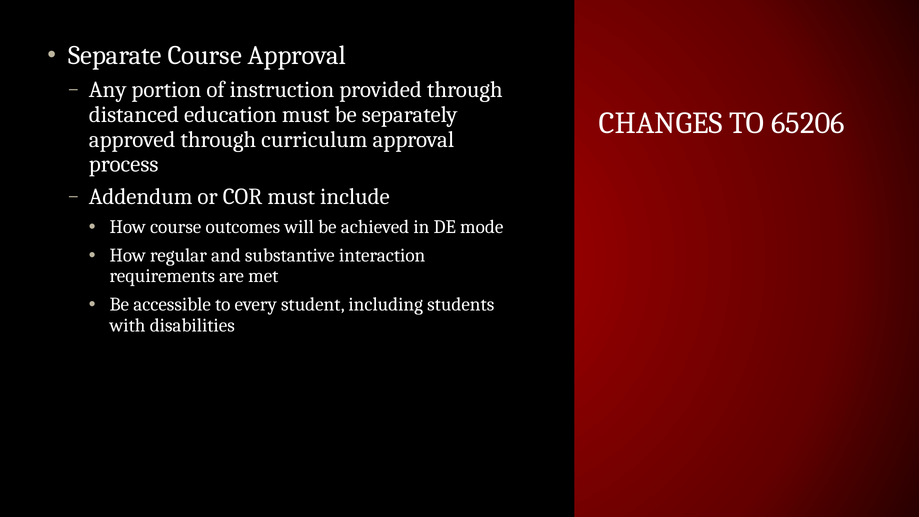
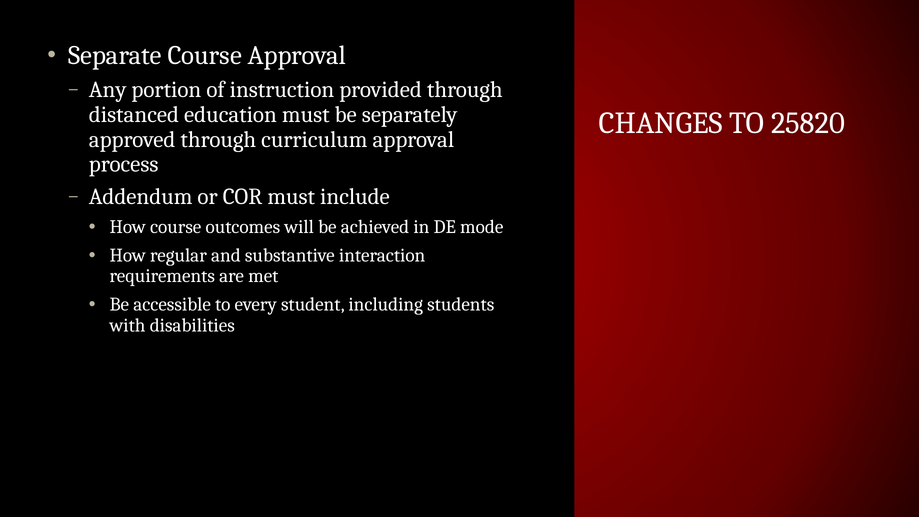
65206: 65206 -> 25820
